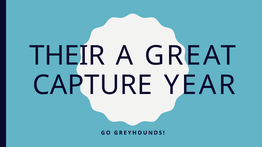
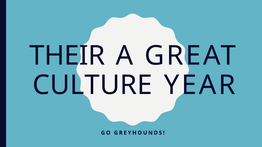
CAPTURE: CAPTURE -> CULTURE
